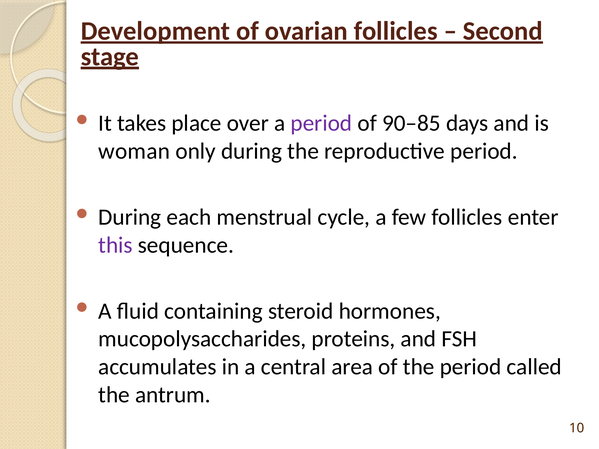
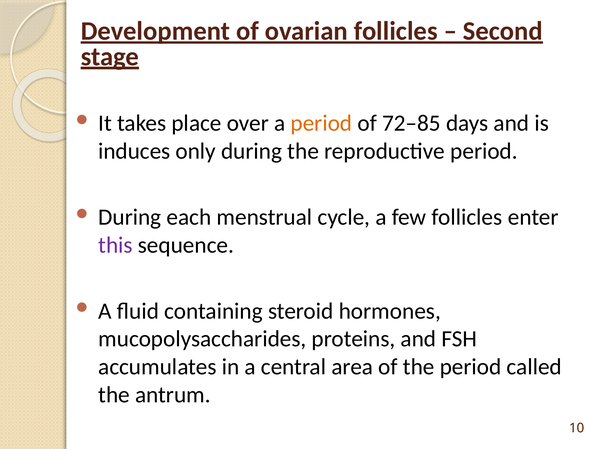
period at (321, 123) colour: purple -> orange
90–85: 90–85 -> 72–85
woman: woman -> induces
